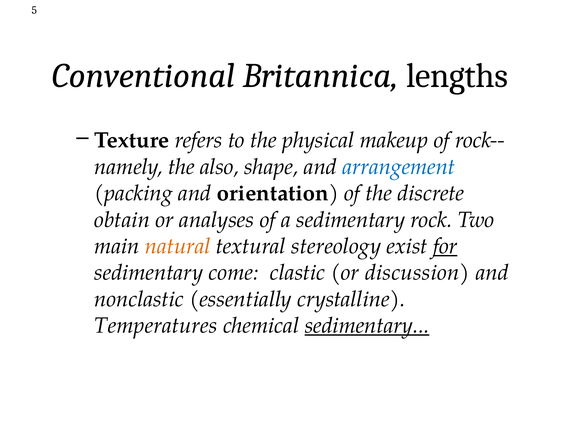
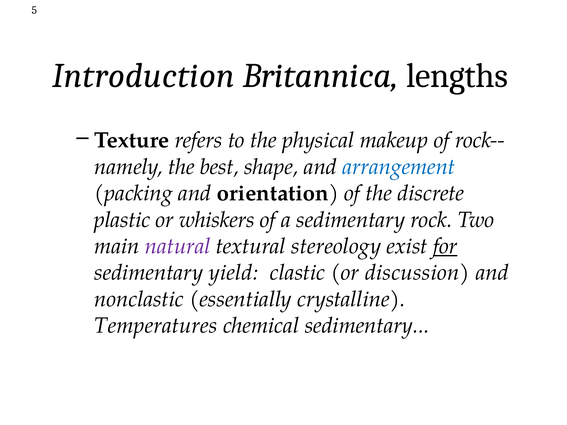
Conventional: Conventional -> Introduction
also: also -> best
obtain: obtain -> plastic
analyses: analyses -> whiskers
natural colour: orange -> purple
come: come -> yield
sedimentary at (367, 326) underline: present -> none
